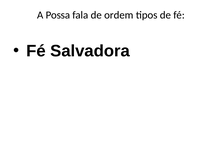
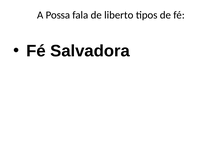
ordem: ordem -> liberto
